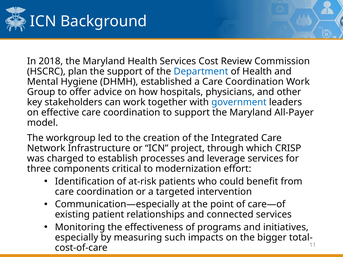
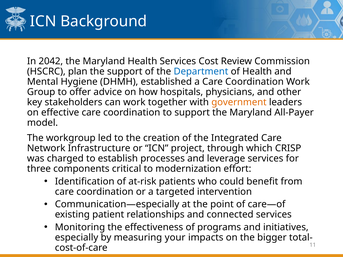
2018: 2018 -> 2042
government colour: blue -> orange
such: such -> your
